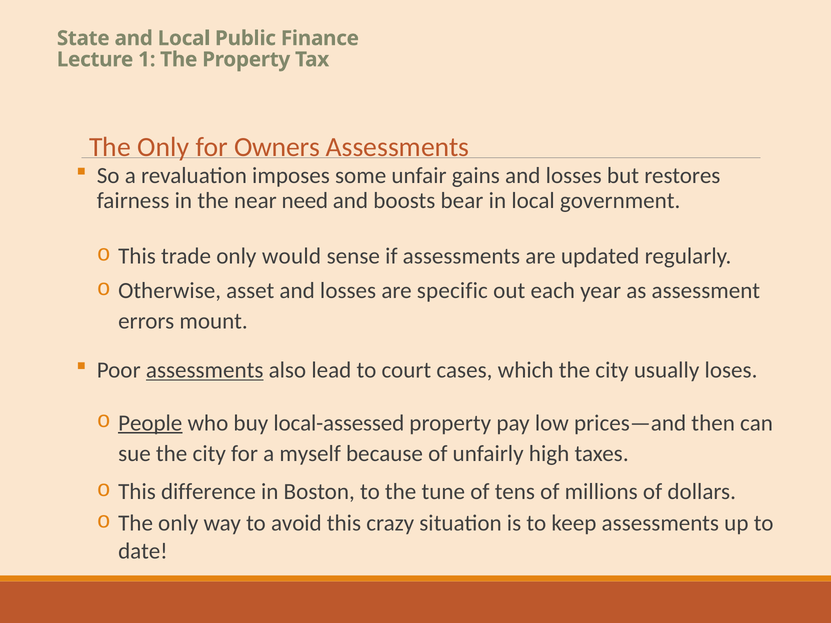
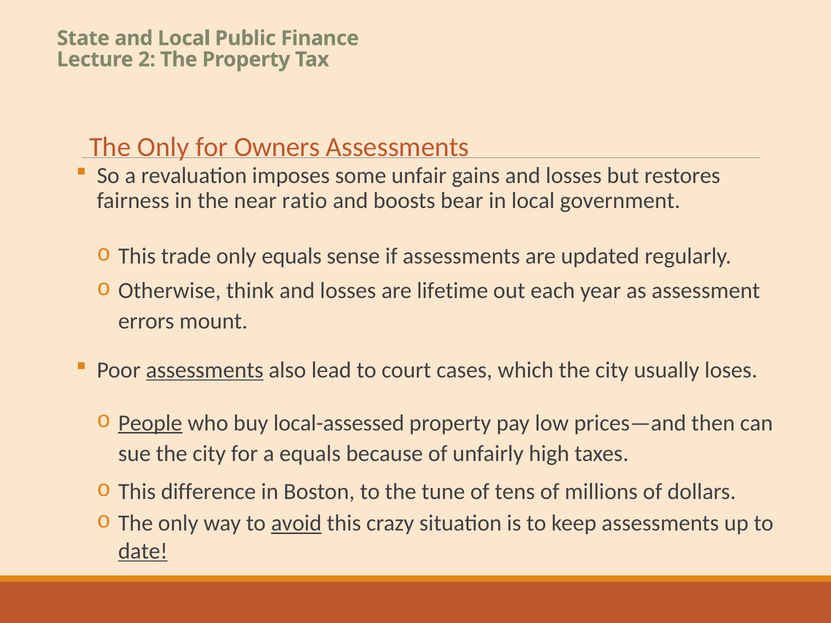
1: 1 -> 2
need: need -> ratio
only would: would -> equals
asset: asset -> think
specific: specific -> lifetime
a myself: myself -> equals
avoid underline: none -> present
date underline: none -> present
